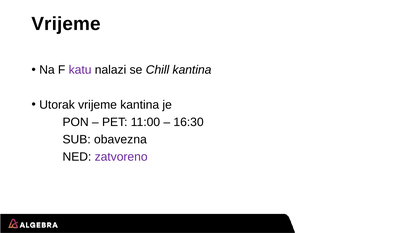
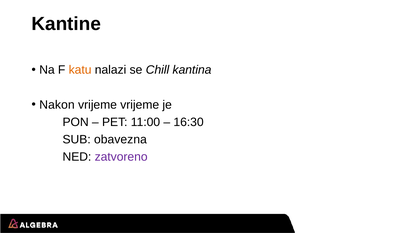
Vrijeme at (66, 24): Vrijeme -> Kantine
katu colour: purple -> orange
Utorak: Utorak -> Nakon
vrijeme kantina: kantina -> vrijeme
